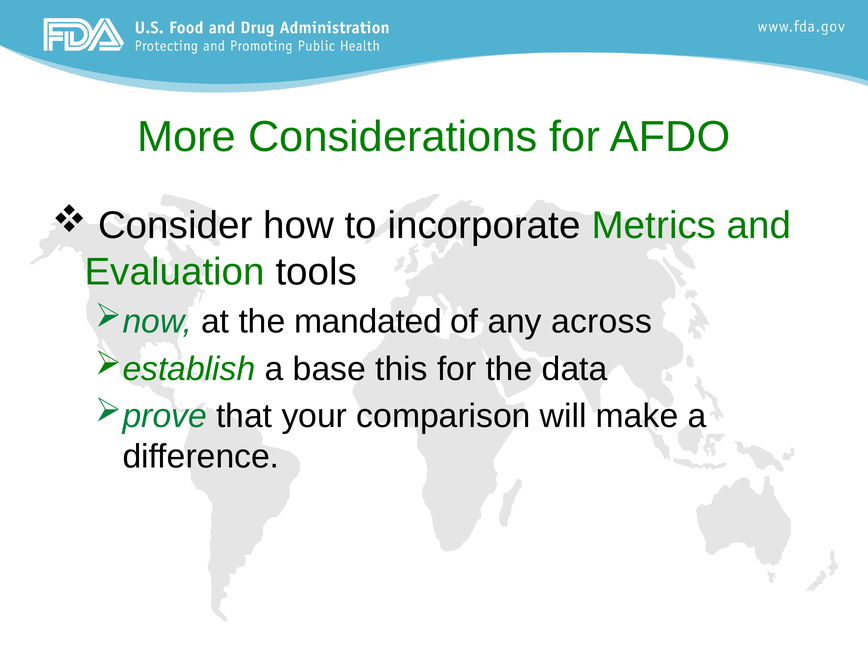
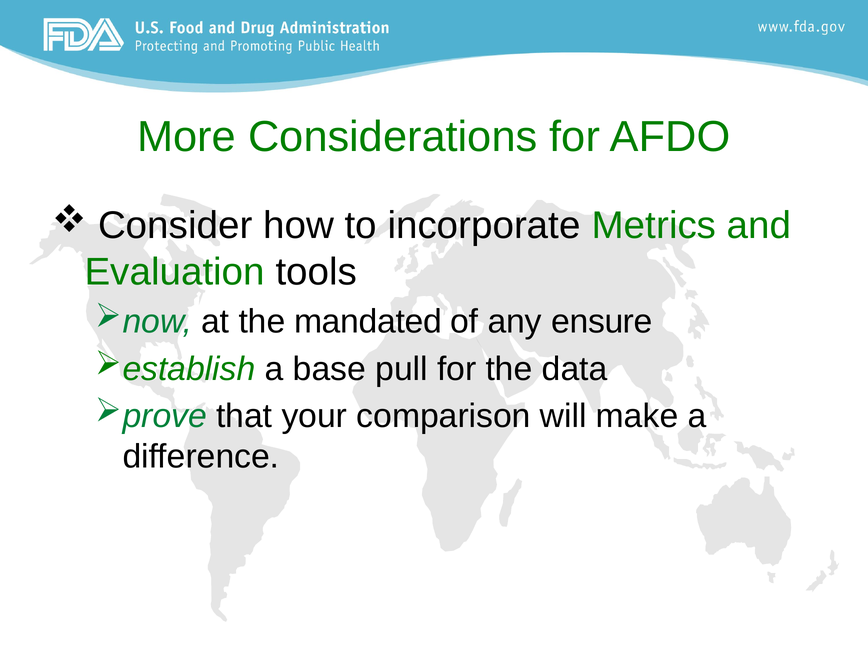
across: across -> ensure
this: this -> pull
